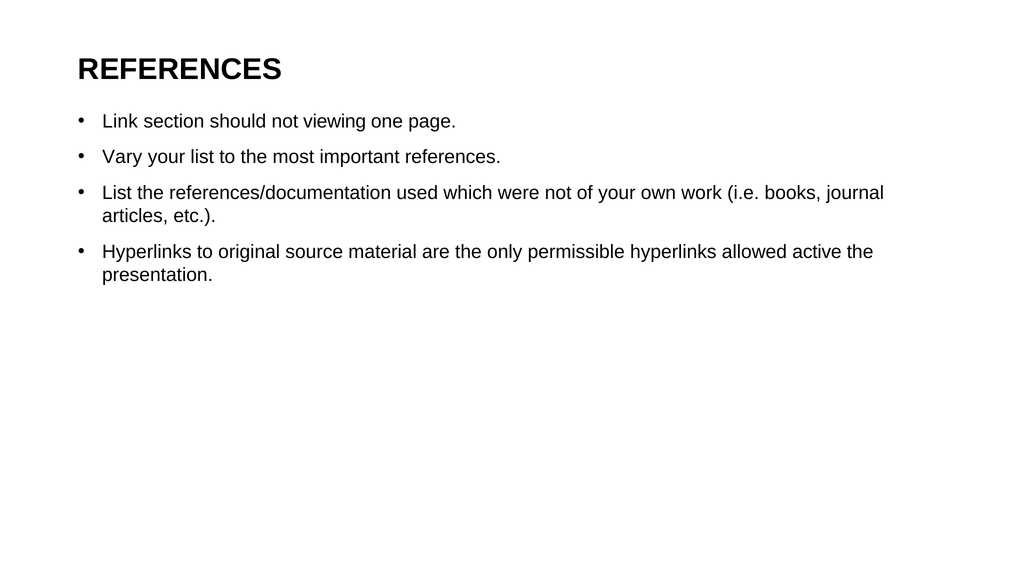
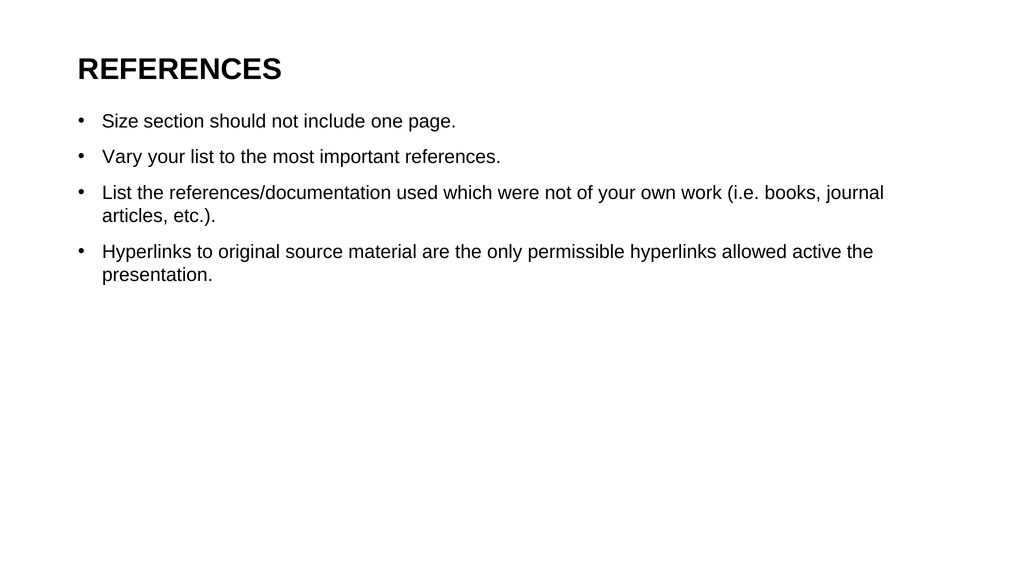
Link: Link -> Size
viewing: viewing -> include
